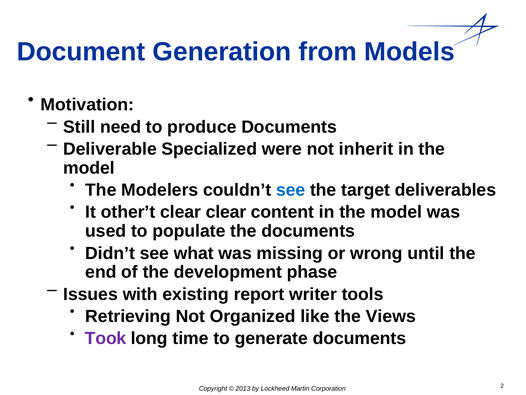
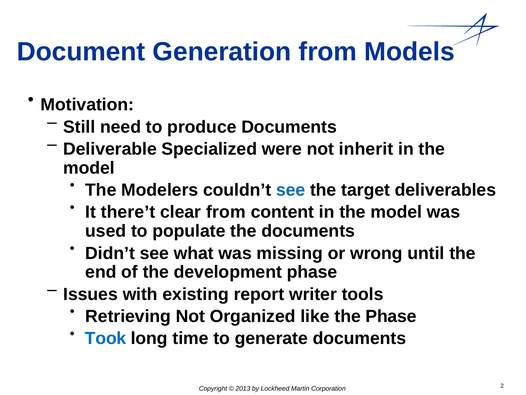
other’t: other’t -> there’t
clear clear: clear -> from
the Views: Views -> Phase
Took colour: purple -> blue
